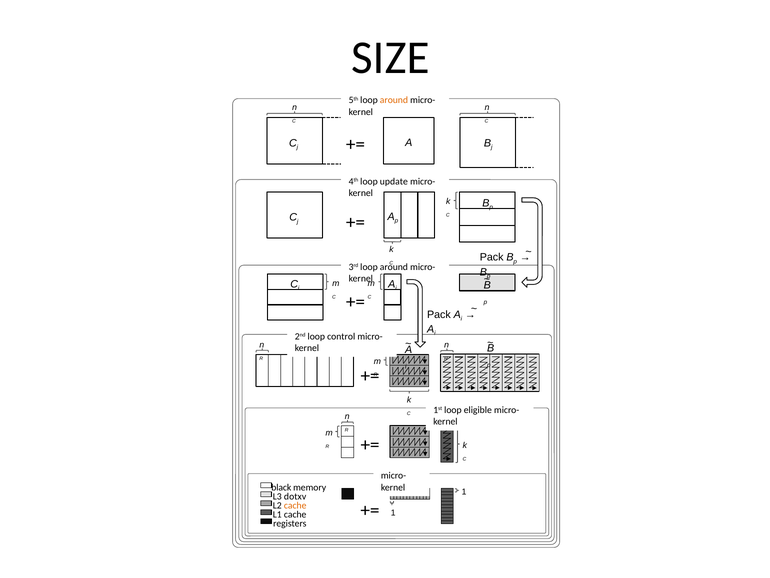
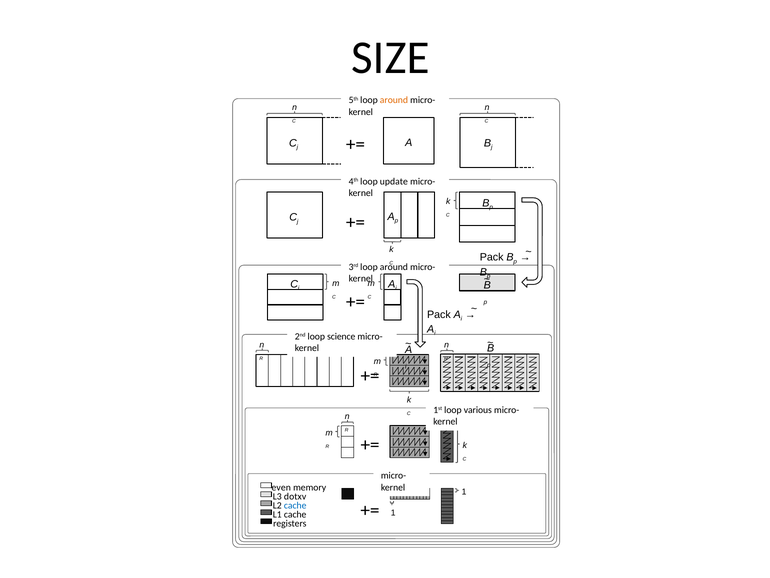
control: control -> science
eligible: eligible -> various
black: black -> even
cache at (295, 505) colour: orange -> blue
